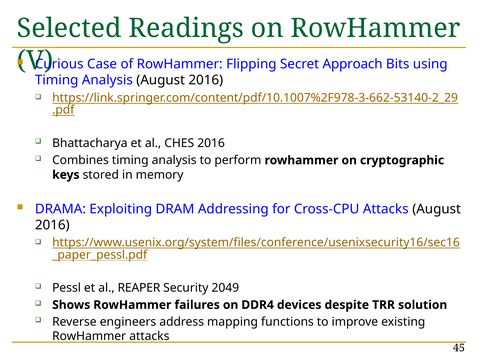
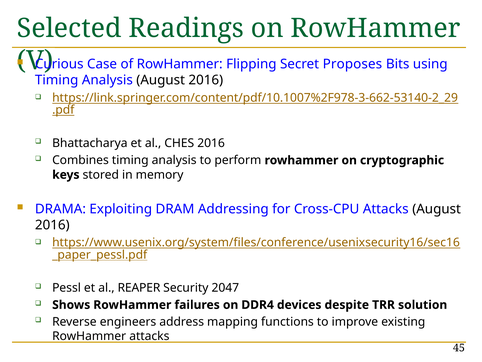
Approach: Approach -> Proposes
2049: 2049 -> 2047
